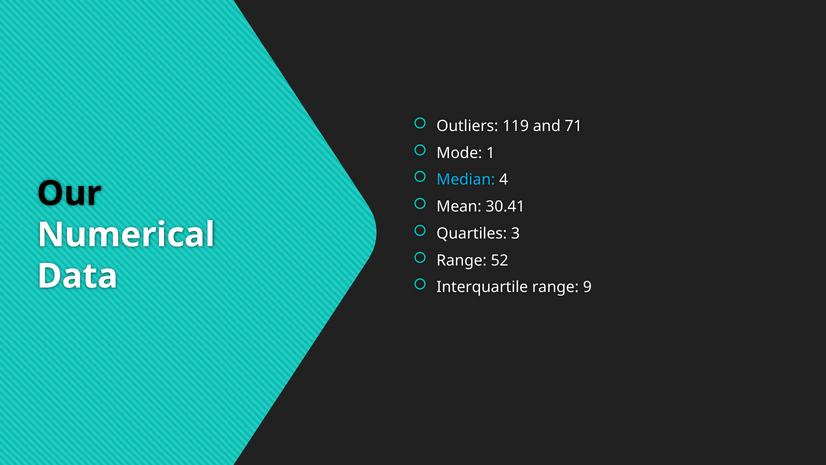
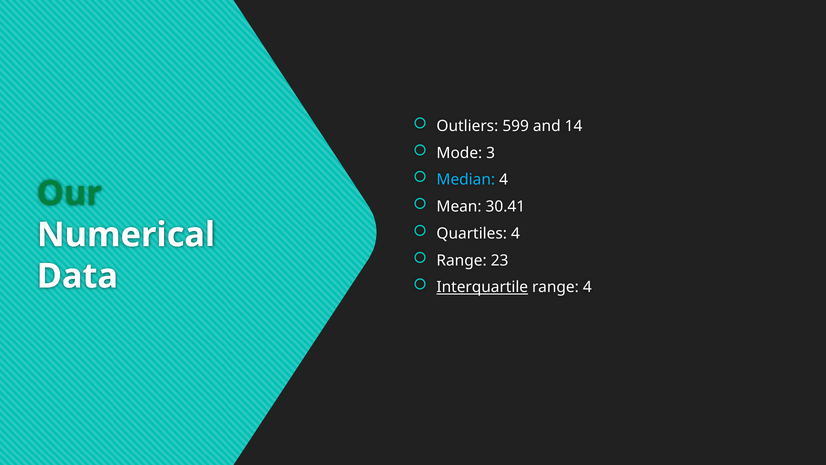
119: 119 -> 599
71: 71 -> 14
1: 1 -> 3
Our colour: black -> green
Quartiles 3: 3 -> 4
52: 52 -> 23
Interquartile underline: none -> present
range 9: 9 -> 4
